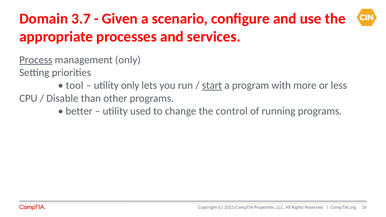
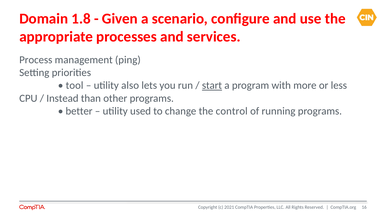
3.7: 3.7 -> 1.8
Process underline: present -> none
management only: only -> ping
utility only: only -> also
Disable: Disable -> Instead
